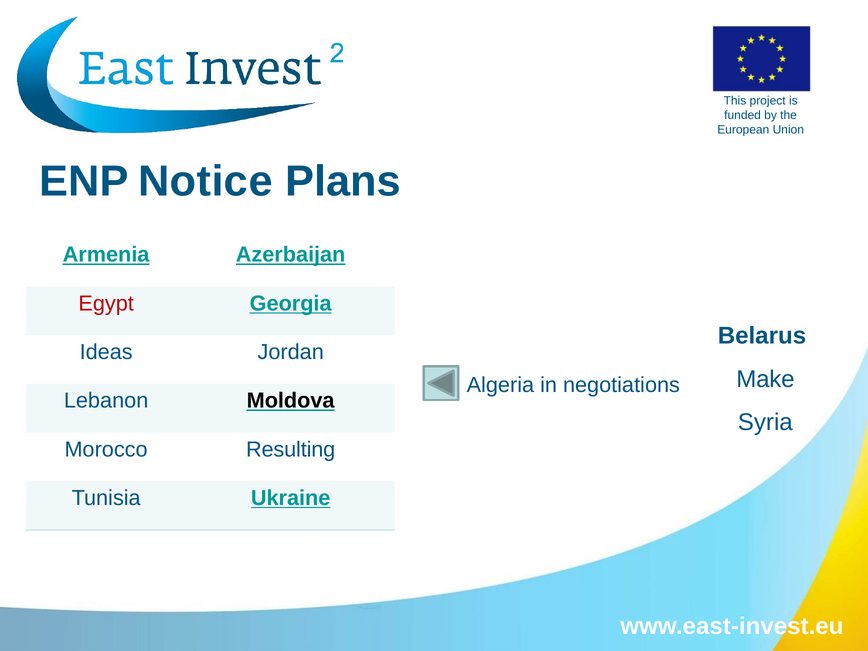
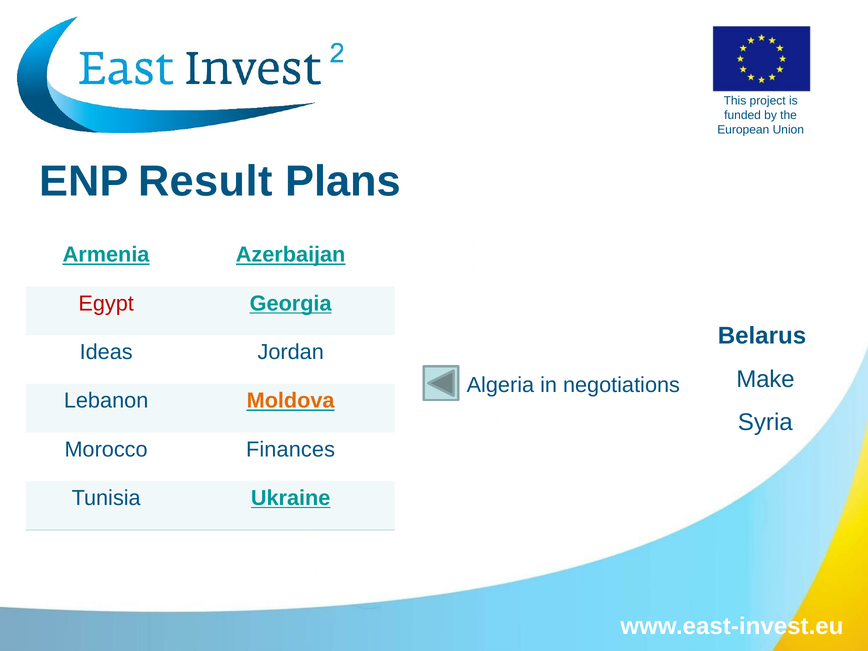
Notice: Notice -> Result
Moldova colour: black -> orange
Resulting: Resulting -> Finances
